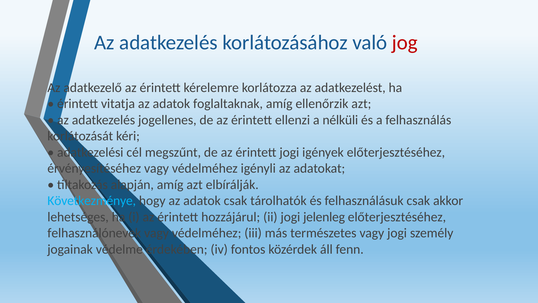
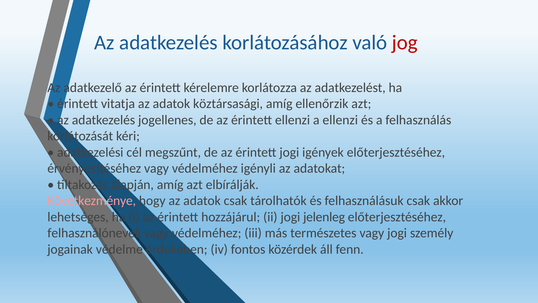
foglaltaknak: foglaltaknak -> köztársasági
a nélküli: nélküli -> ellenzi
Következménye colour: light blue -> pink
